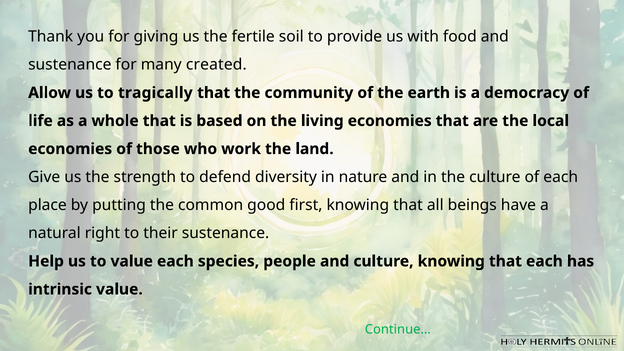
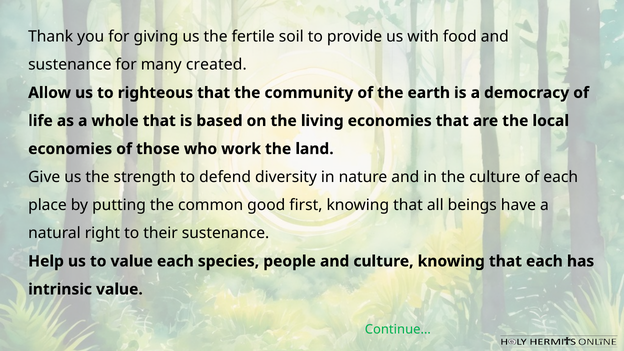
tragically: tragically -> righteous
